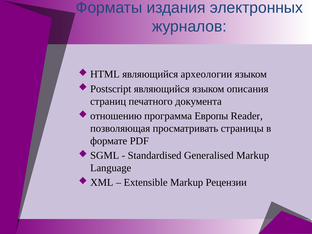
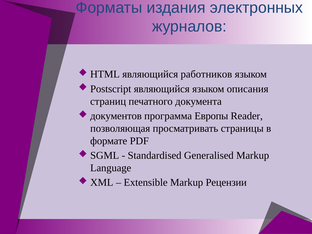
археологии: археологии -> работников
отношению: отношению -> документов
